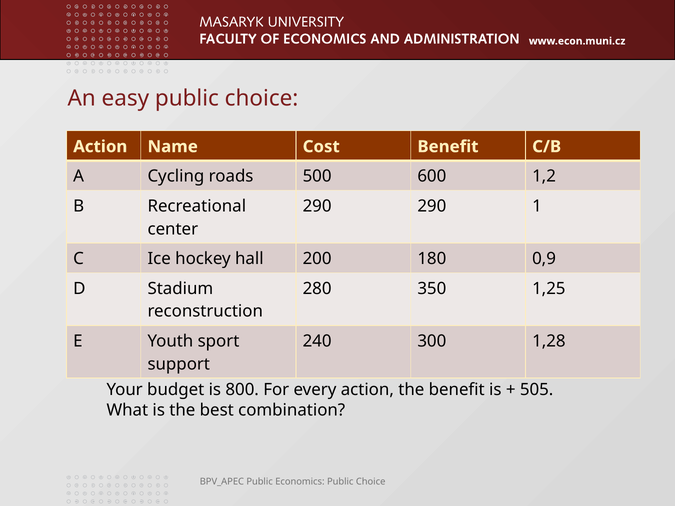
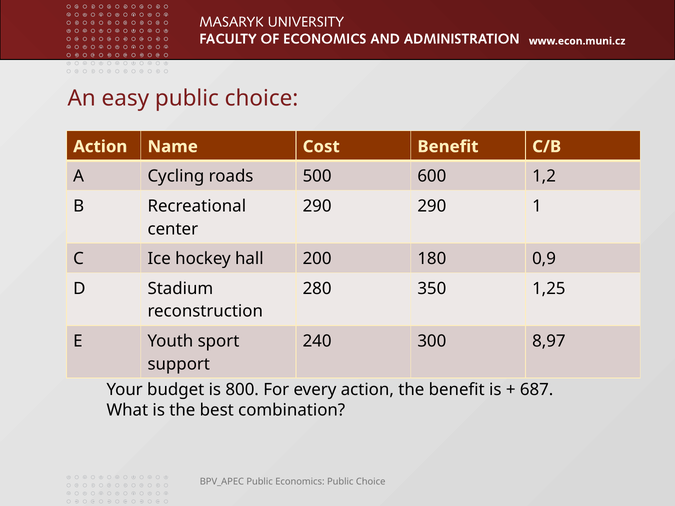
1,28: 1,28 -> 8,97
505: 505 -> 687
